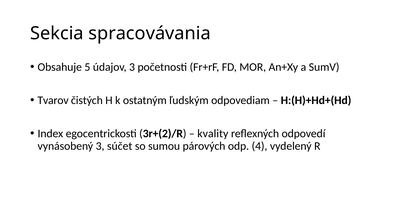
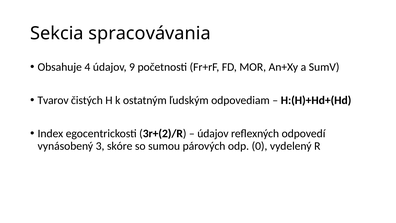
5: 5 -> 4
údajov 3: 3 -> 9
kvality at (213, 133): kvality -> údajov
súčet: súčet -> skóre
4: 4 -> 0
